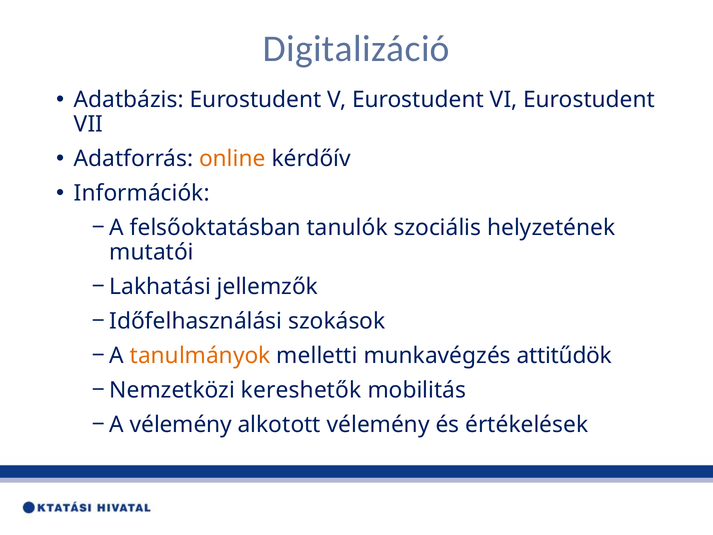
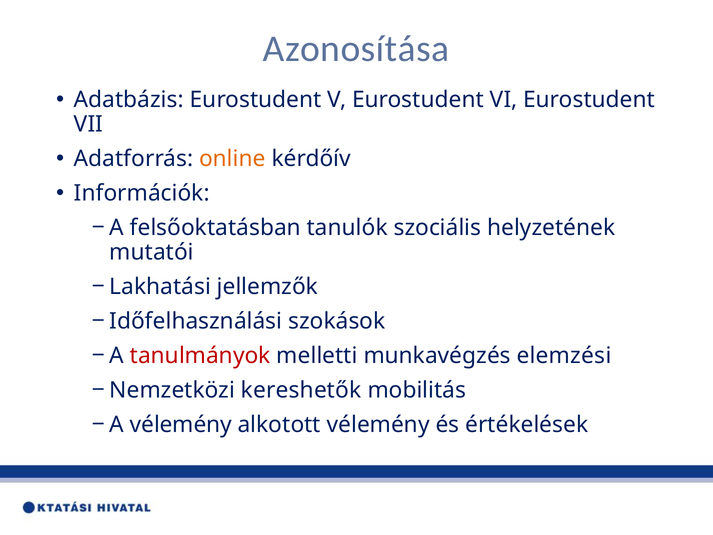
Digitalizáció: Digitalizáció -> Azonosítása
tanulmányok colour: orange -> red
attitűdök: attitűdök -> elemzési
